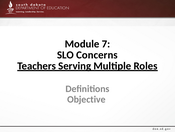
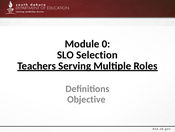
7: 7 -> 0
Concerns: Concerns -> Selection
